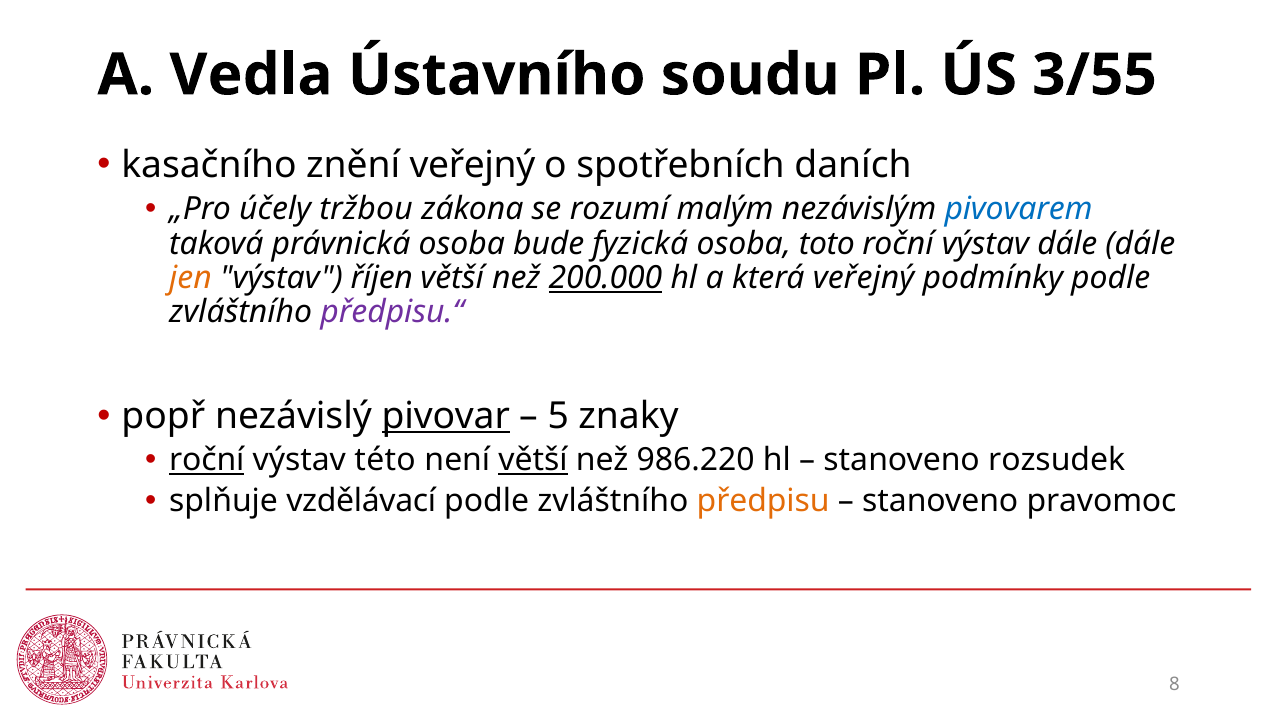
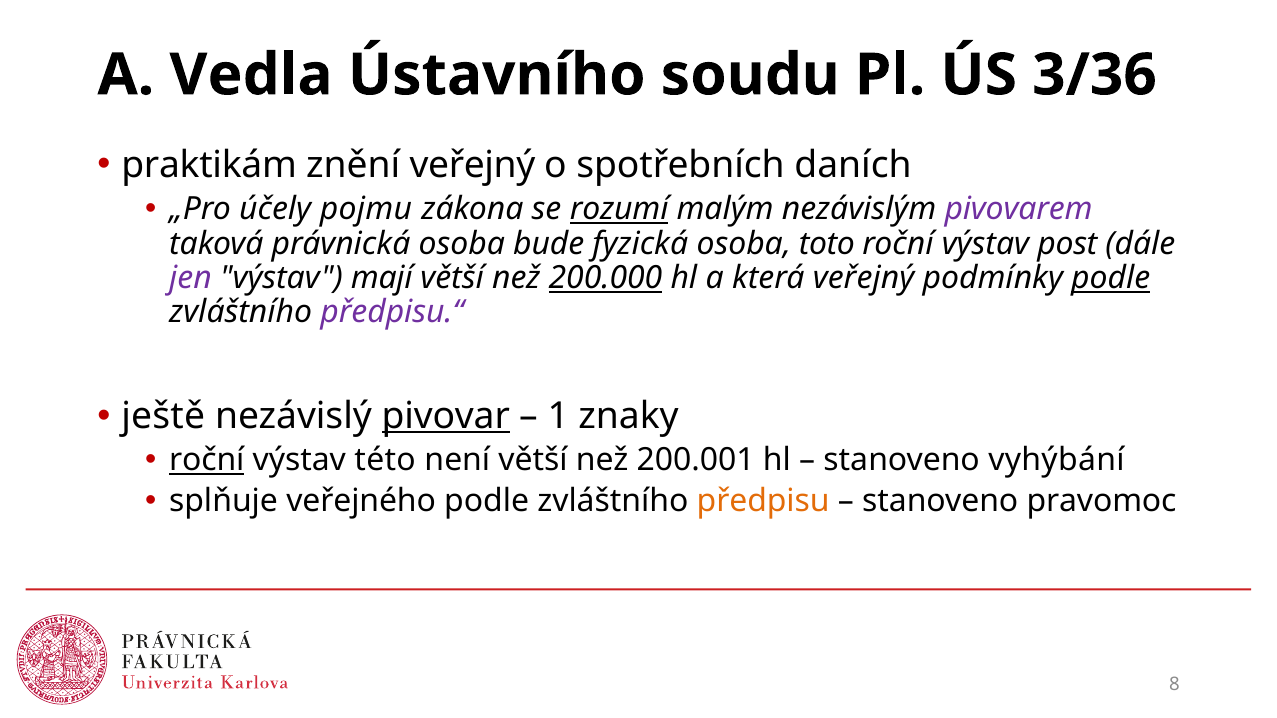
3/55: 3/55 -> 3/36
kasačního: kasačního -> praktikám
tržbou: tržbou -> pojmu
rozumí underline: none -> present
pivovarem colour: blue -> purple
výstav dále: dále -> post
jen colour: orange -> purple
říjen: říjen -> mají
podle at (1111, 278) underline: none -> present
popř: popř -> ještě
5: 5 -> 1
větší at (533, 461) underline: present -> none
986.220: 986.220 -> 200.001
rozsudek: rozsudek -> vyhýbání
vzdělávací: vzdělávací -> veřejného
